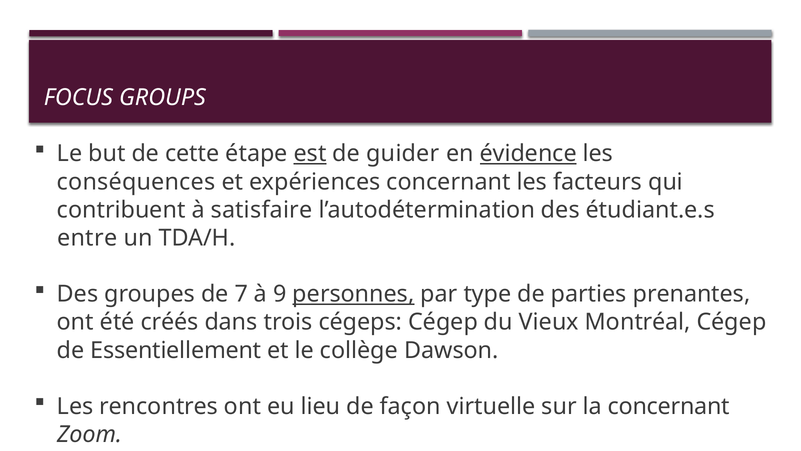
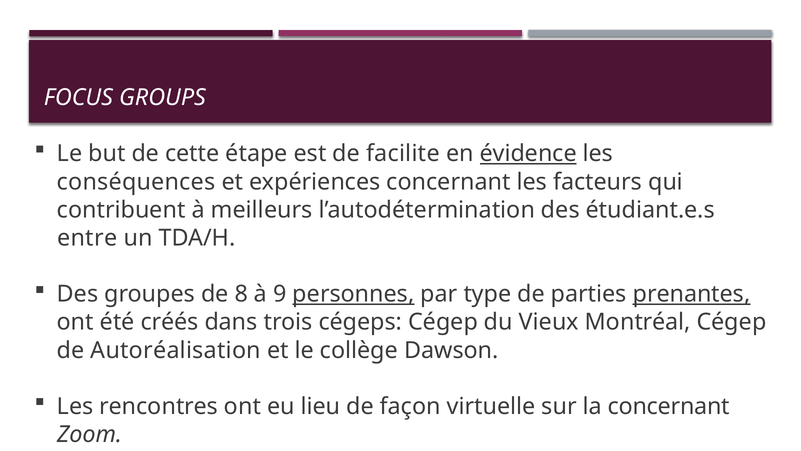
est underline: present -> none
guider: guider -> facilite
satisfaire: satisfaire -> meilleurs
7: 7 -> 8
prenantes underline: none -> present
Essentiellement: Essentiellement -> Autoréalisation
